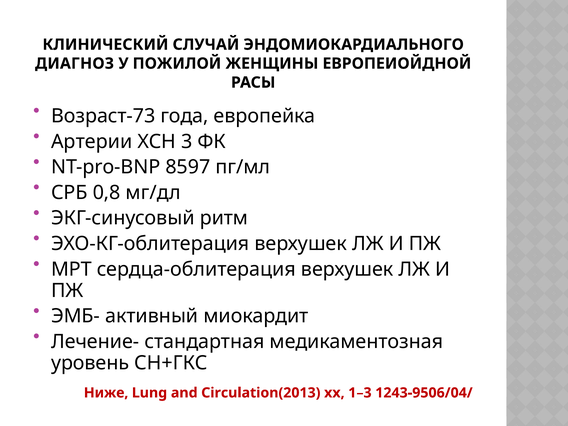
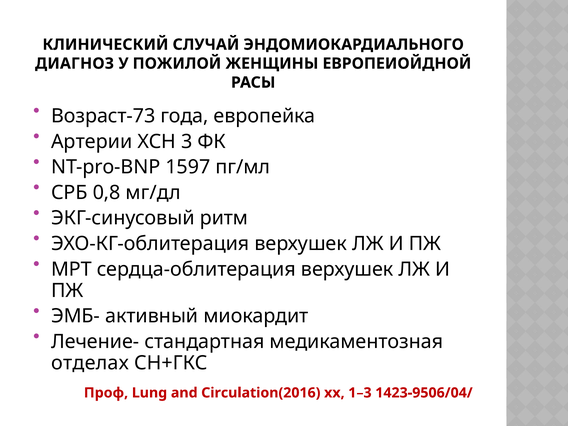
8597: 8597 -> 1597
уровень: уровень -> отделах
Ниже: Ниже -> Проф
Circulation(2013: Circulation(2013 -> Circulation(2016
1243-9506/04/: 1243-9506/04/ -> 1423-9506/04/
